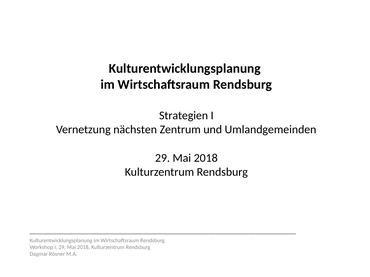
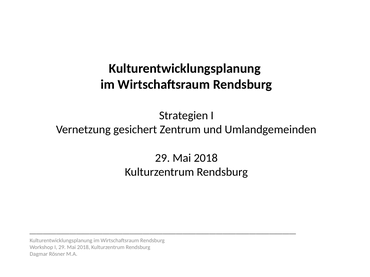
nächsten: nächsten -> gesichert
